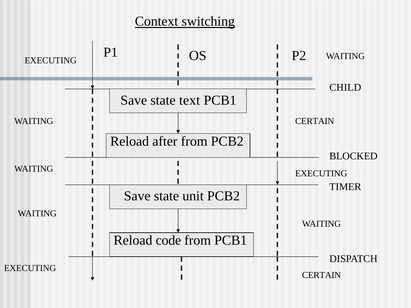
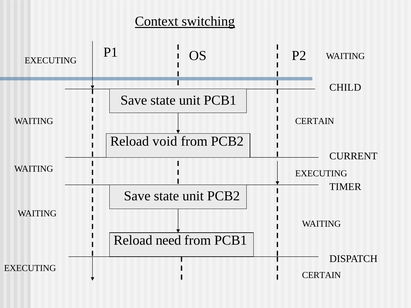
text at (190, 100): text -> unit
after: after -> void
BLOCKED: BLOCKED -> CURRENT
code: code -> need
